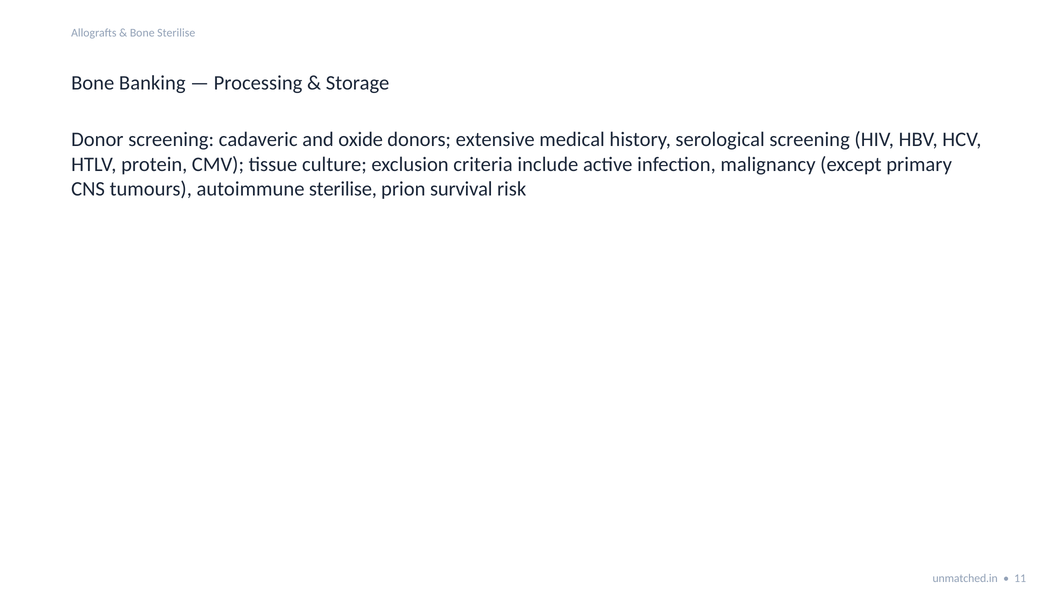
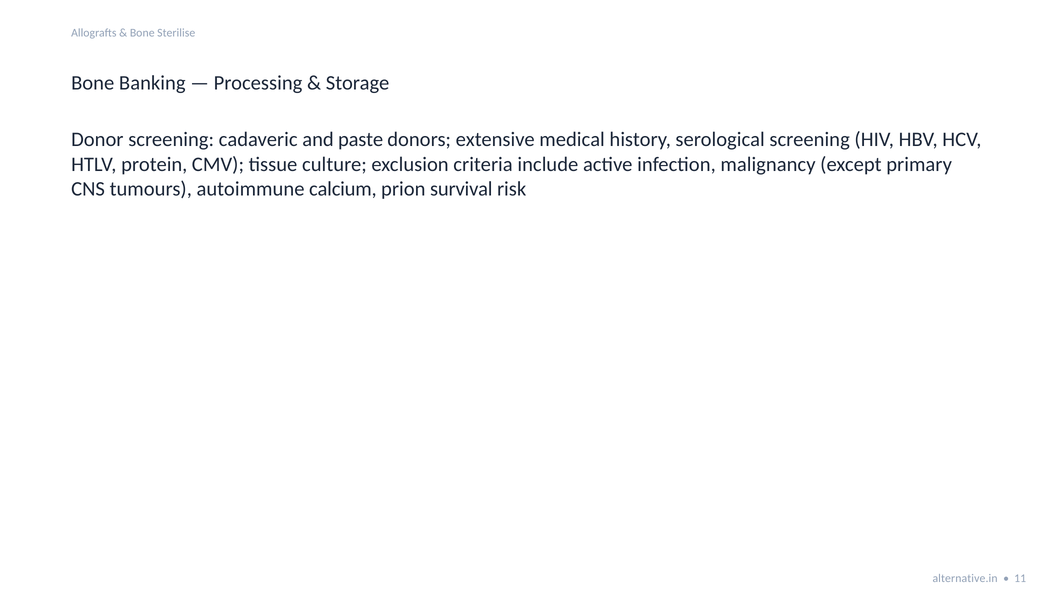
oxide: oxide -> paste
autoimmune sterilise: sterilise -> calcium
unmatched.in: unmatched.in -> alternative.in
